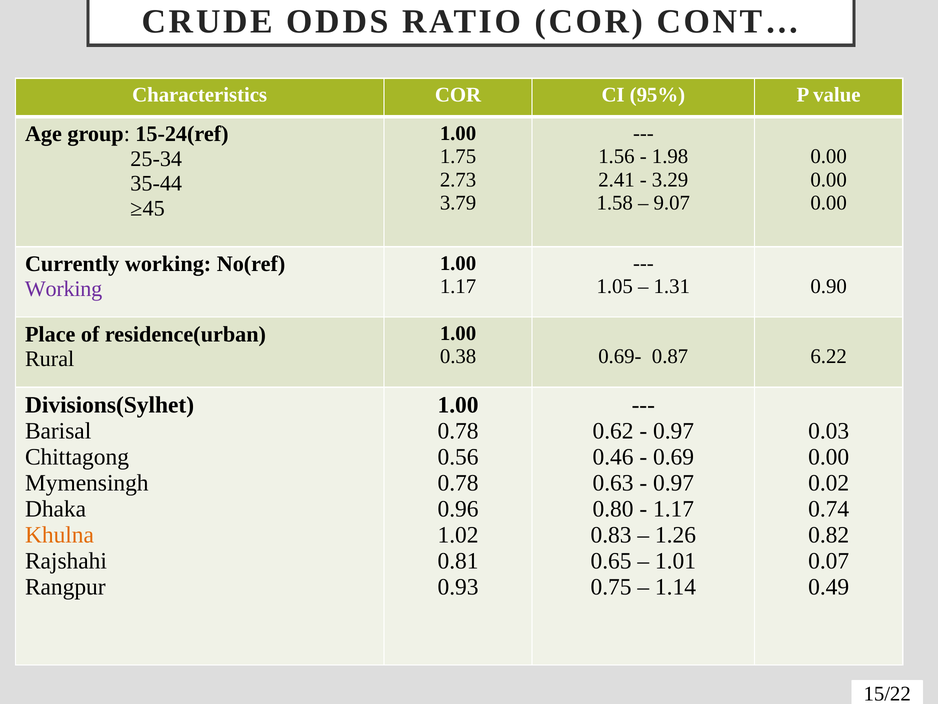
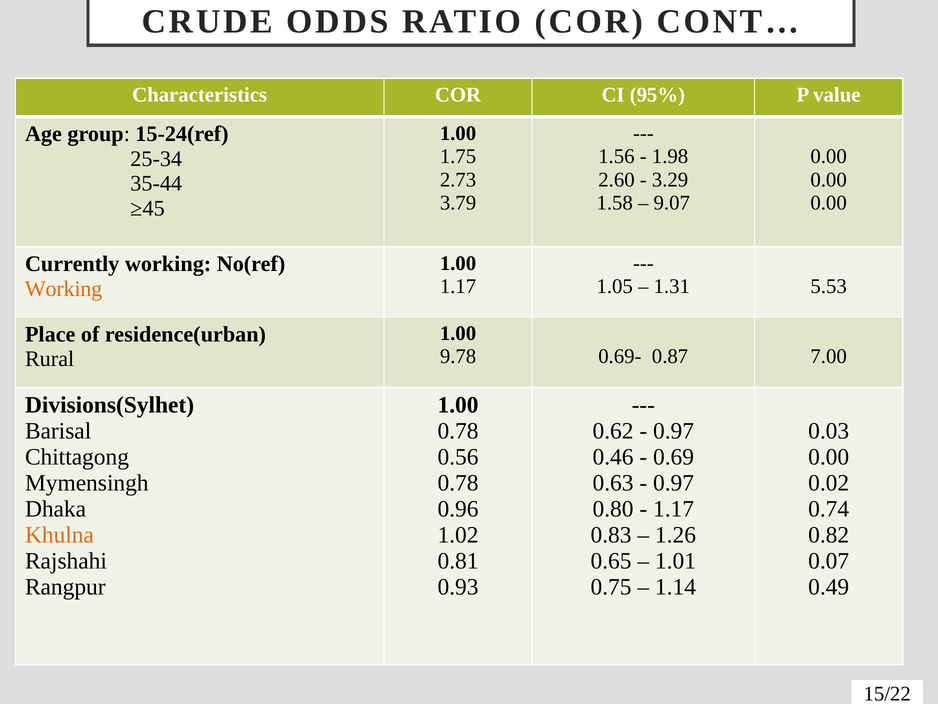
2.41: 2.41 -> 2.60
0.90: 0.90 -> 5.53
Working at (64, 289) colour: purple -> orange
0.38: 0.38 -> 9.78
6.22: 6.22 -> 7.00
